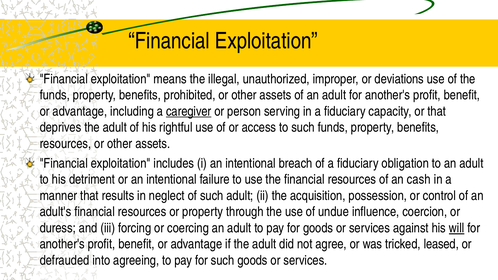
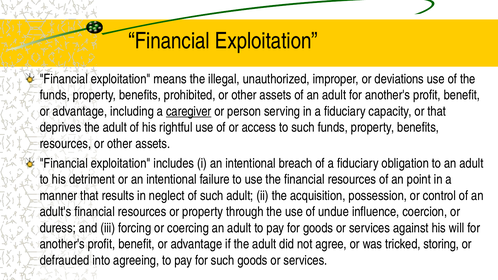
cash: cash -> point
will underline: present -> none
leased: leased -> storing
